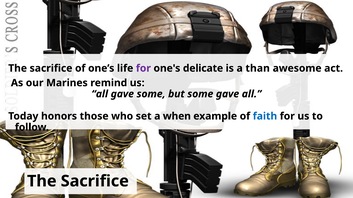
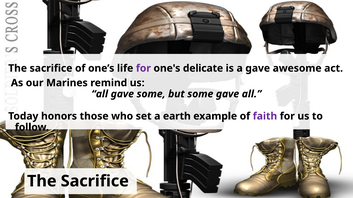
a than: than -> gave
when: when -> earth
faith colour: blue -> purple
